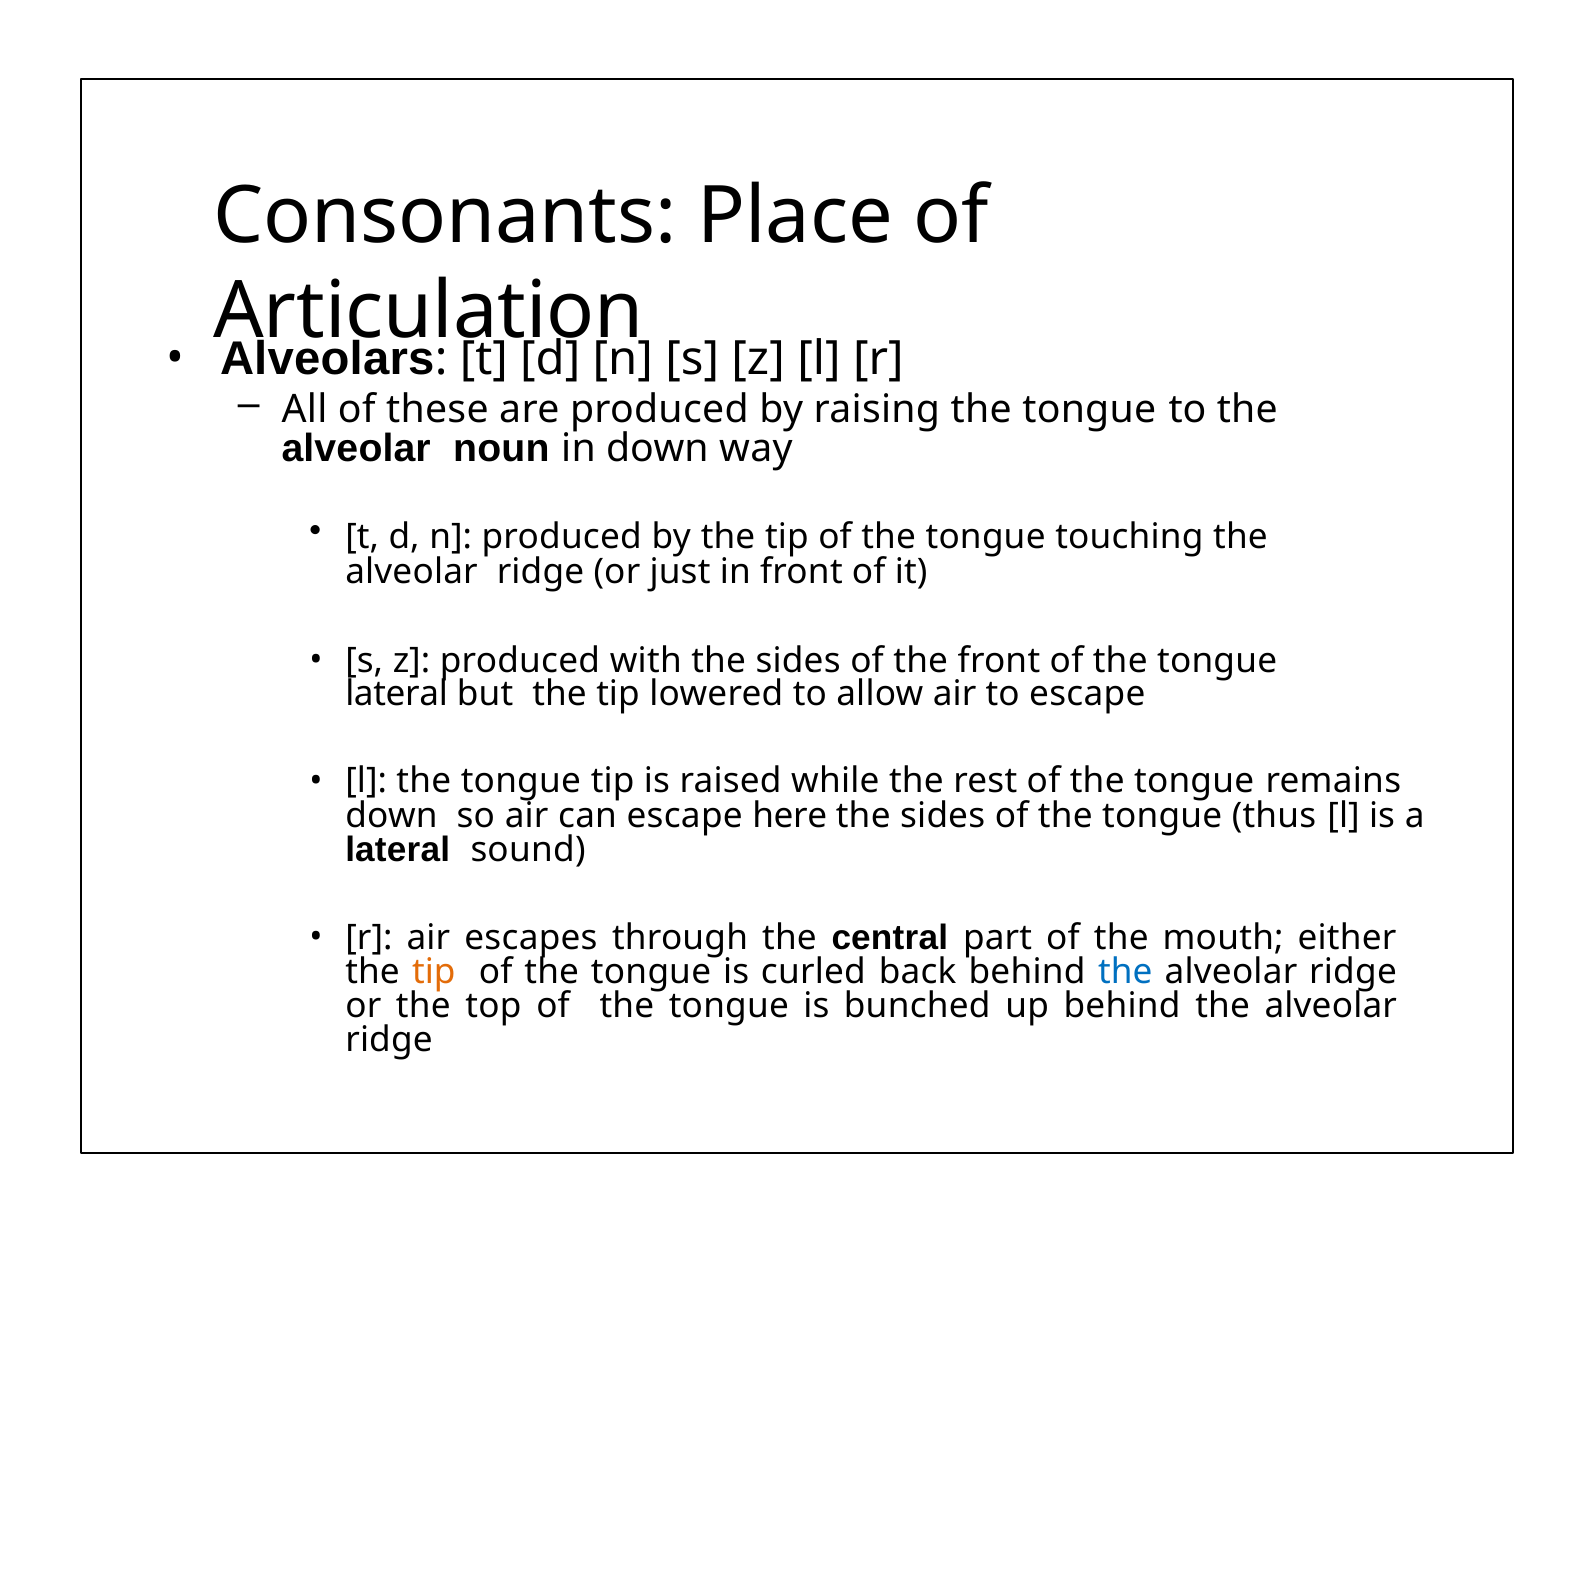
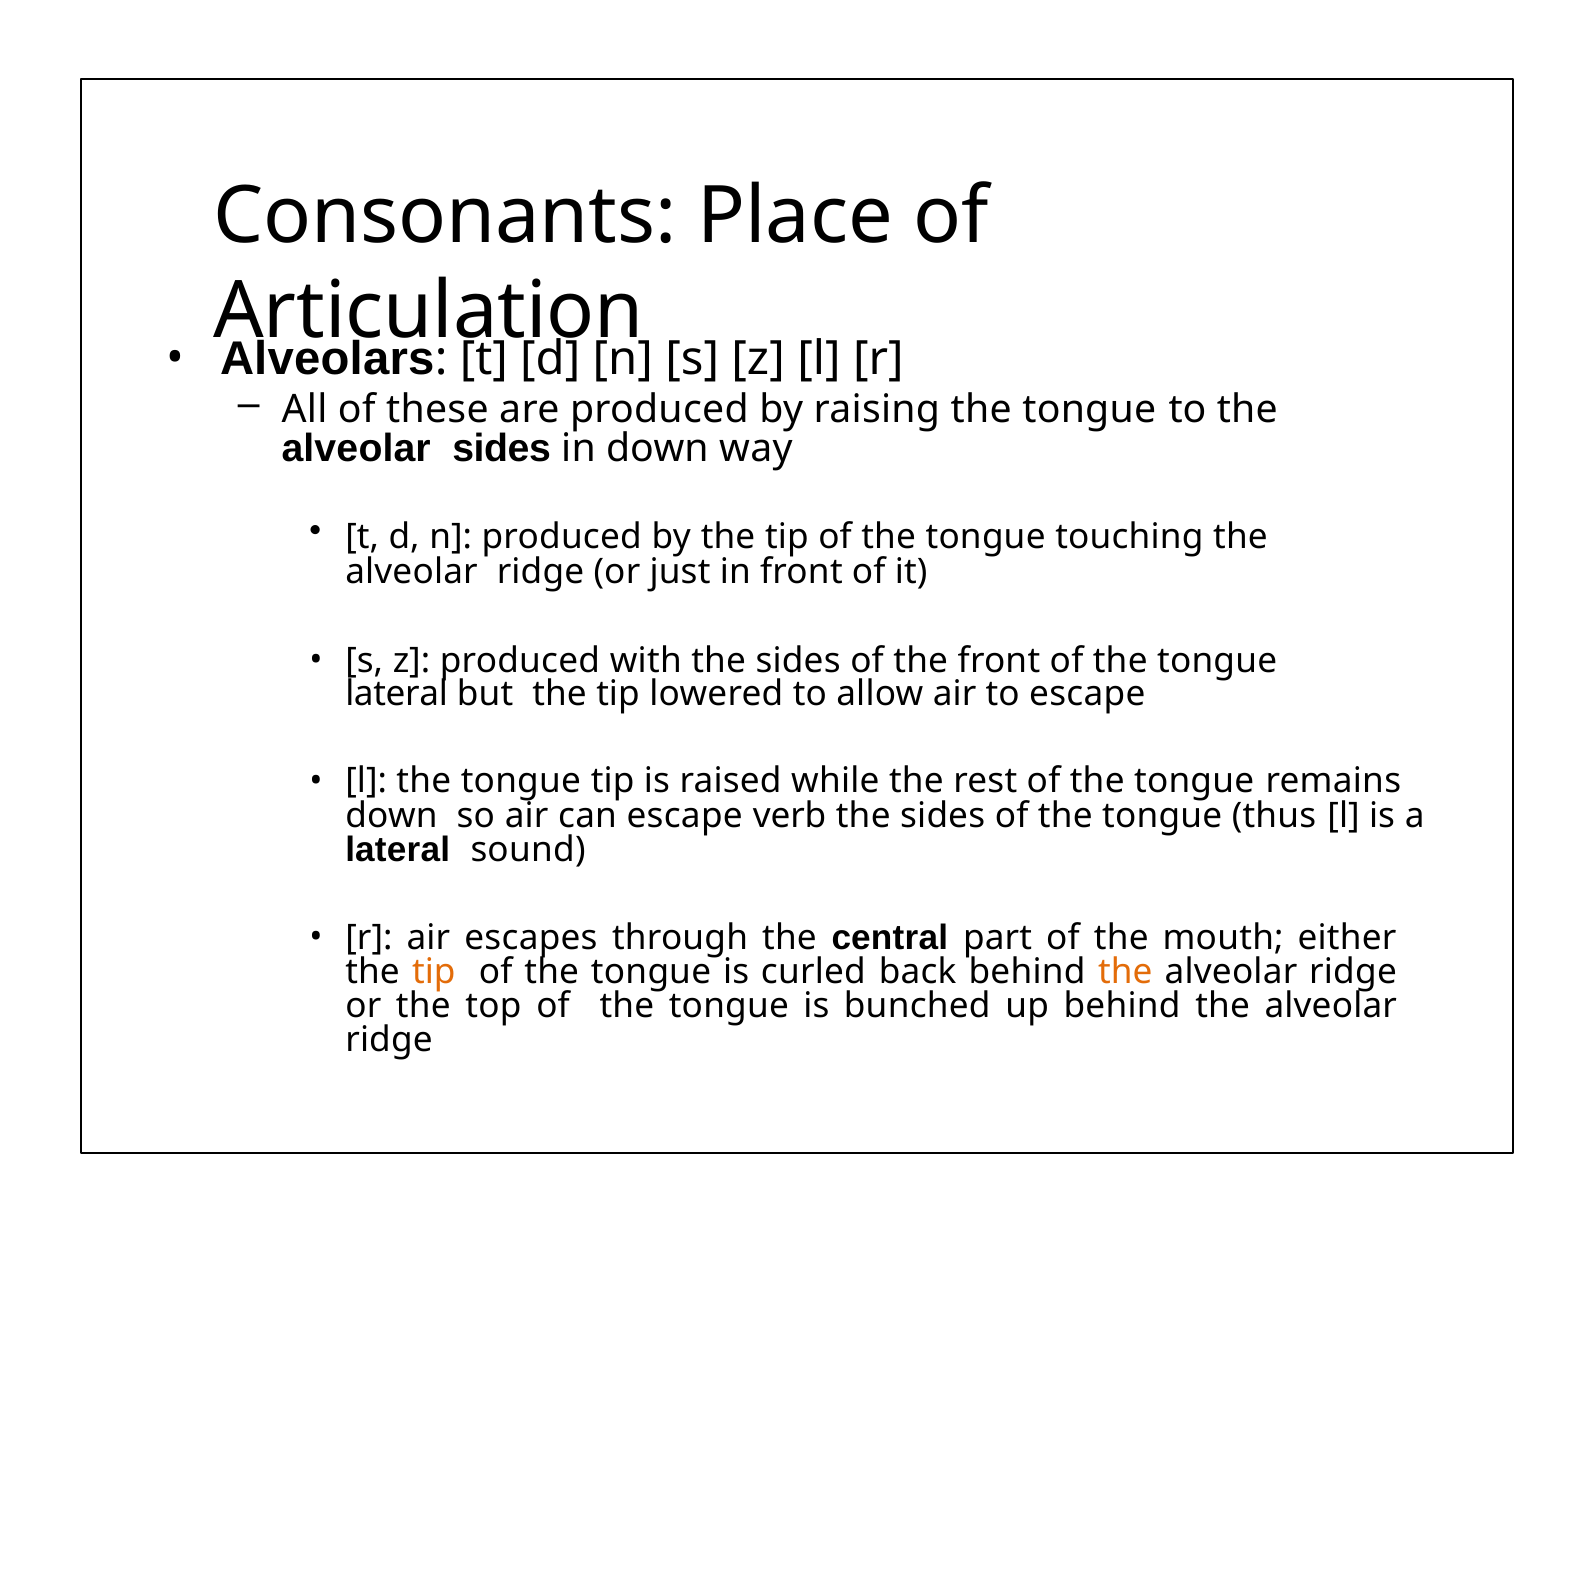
alveolar noun: noun -> sides
here: here -> verb
the at (1125, 972) colour: blue -> orange
